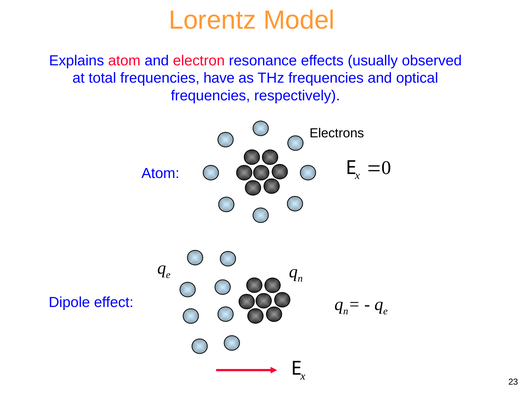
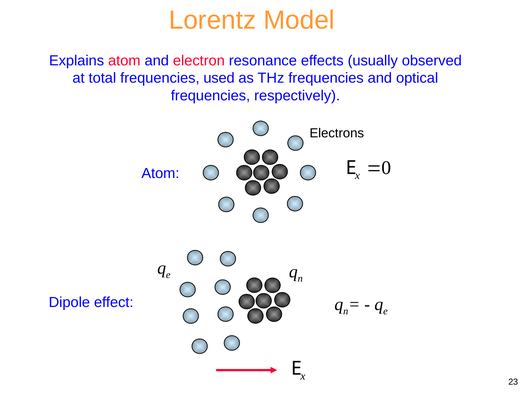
have: have -> used
